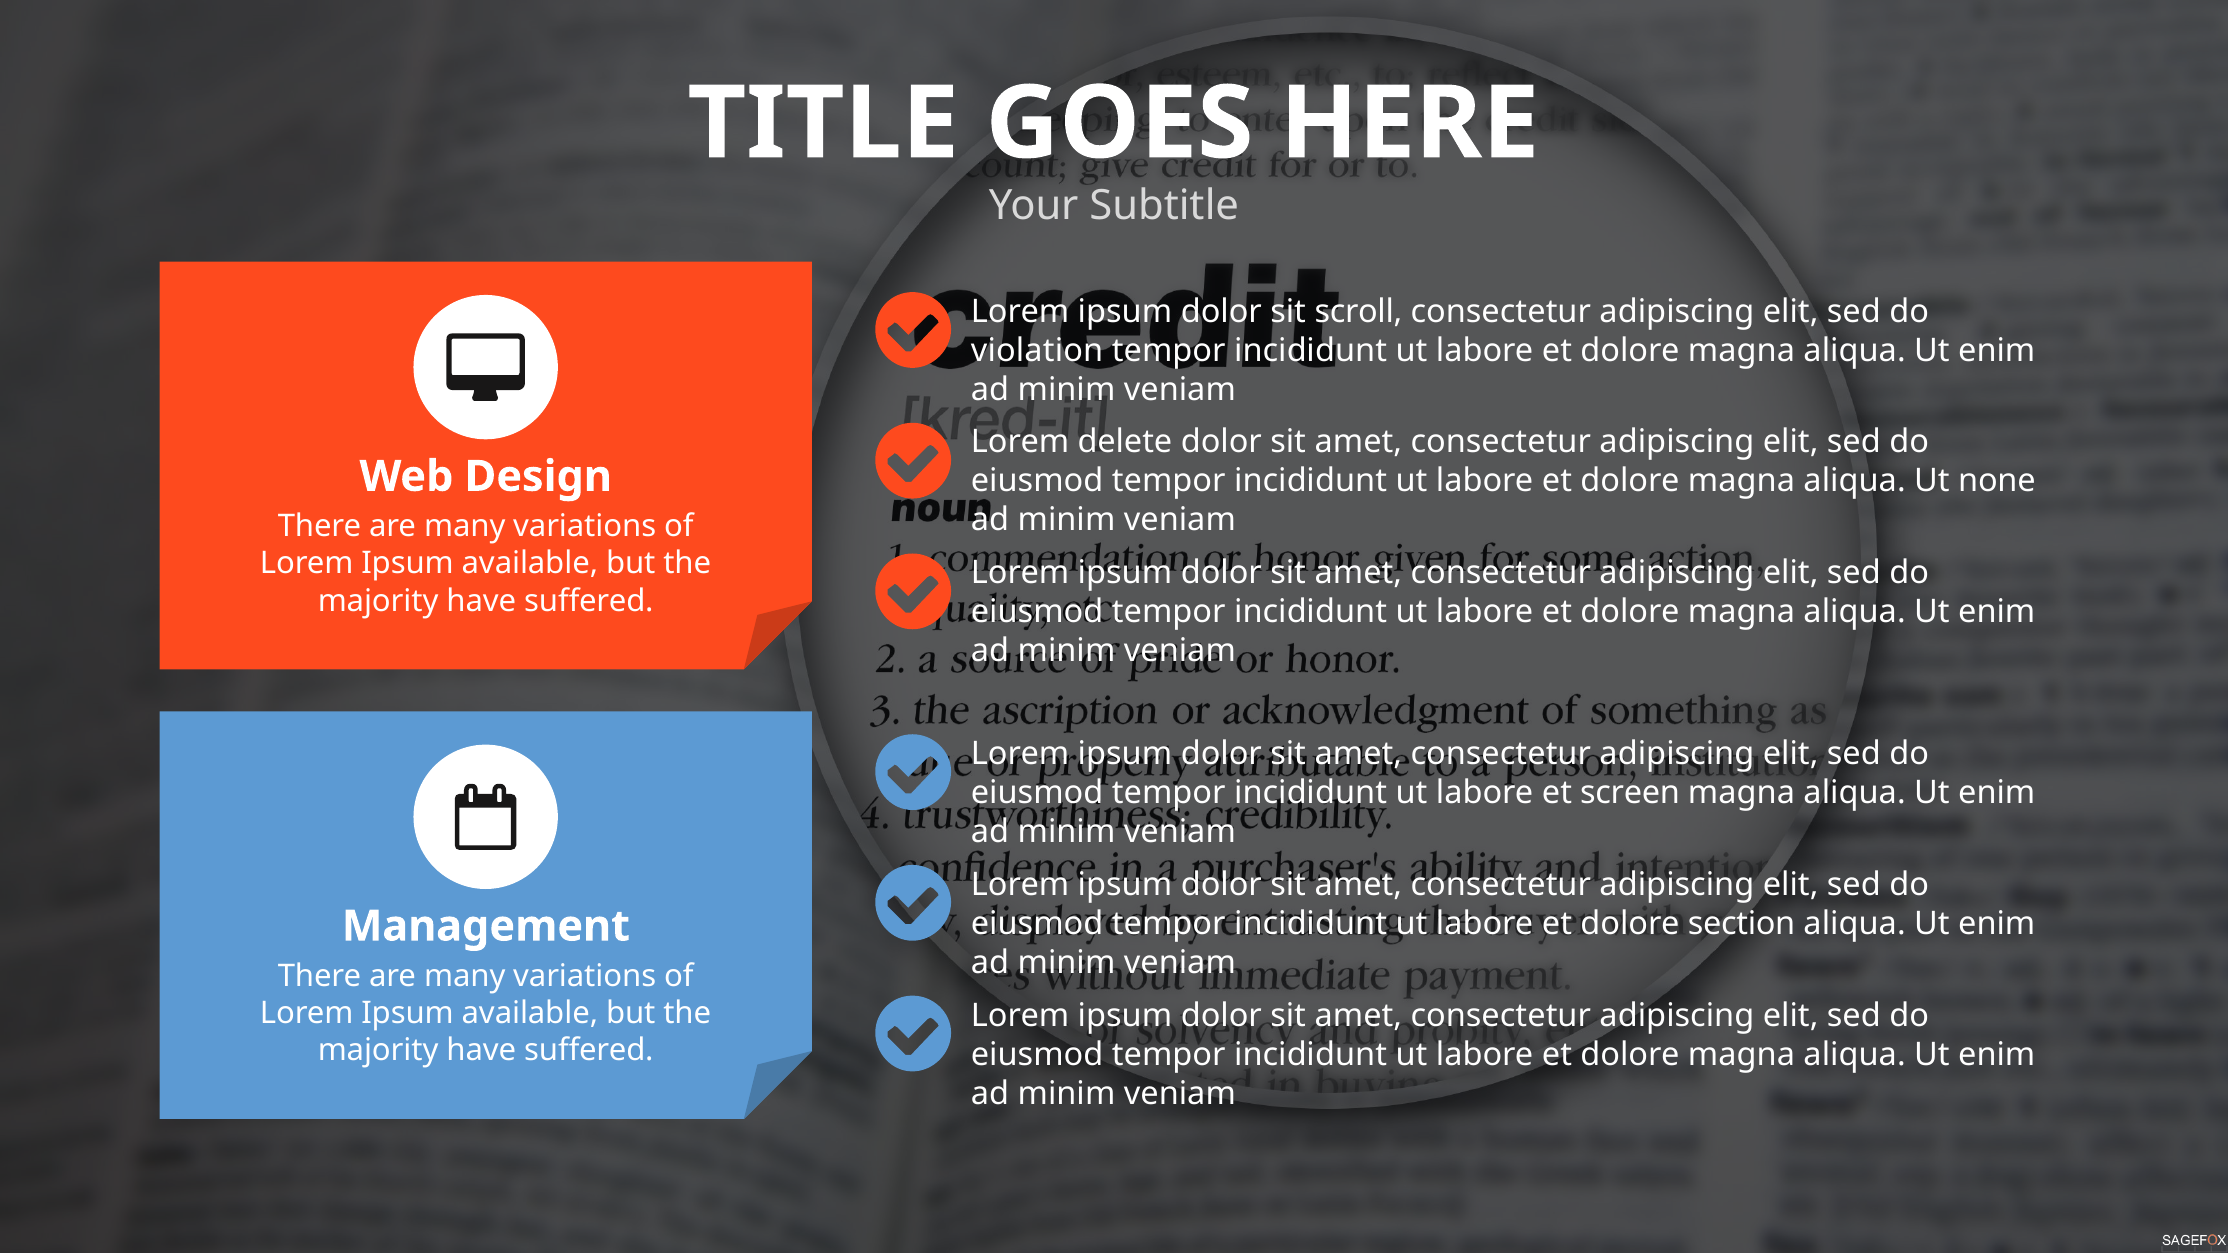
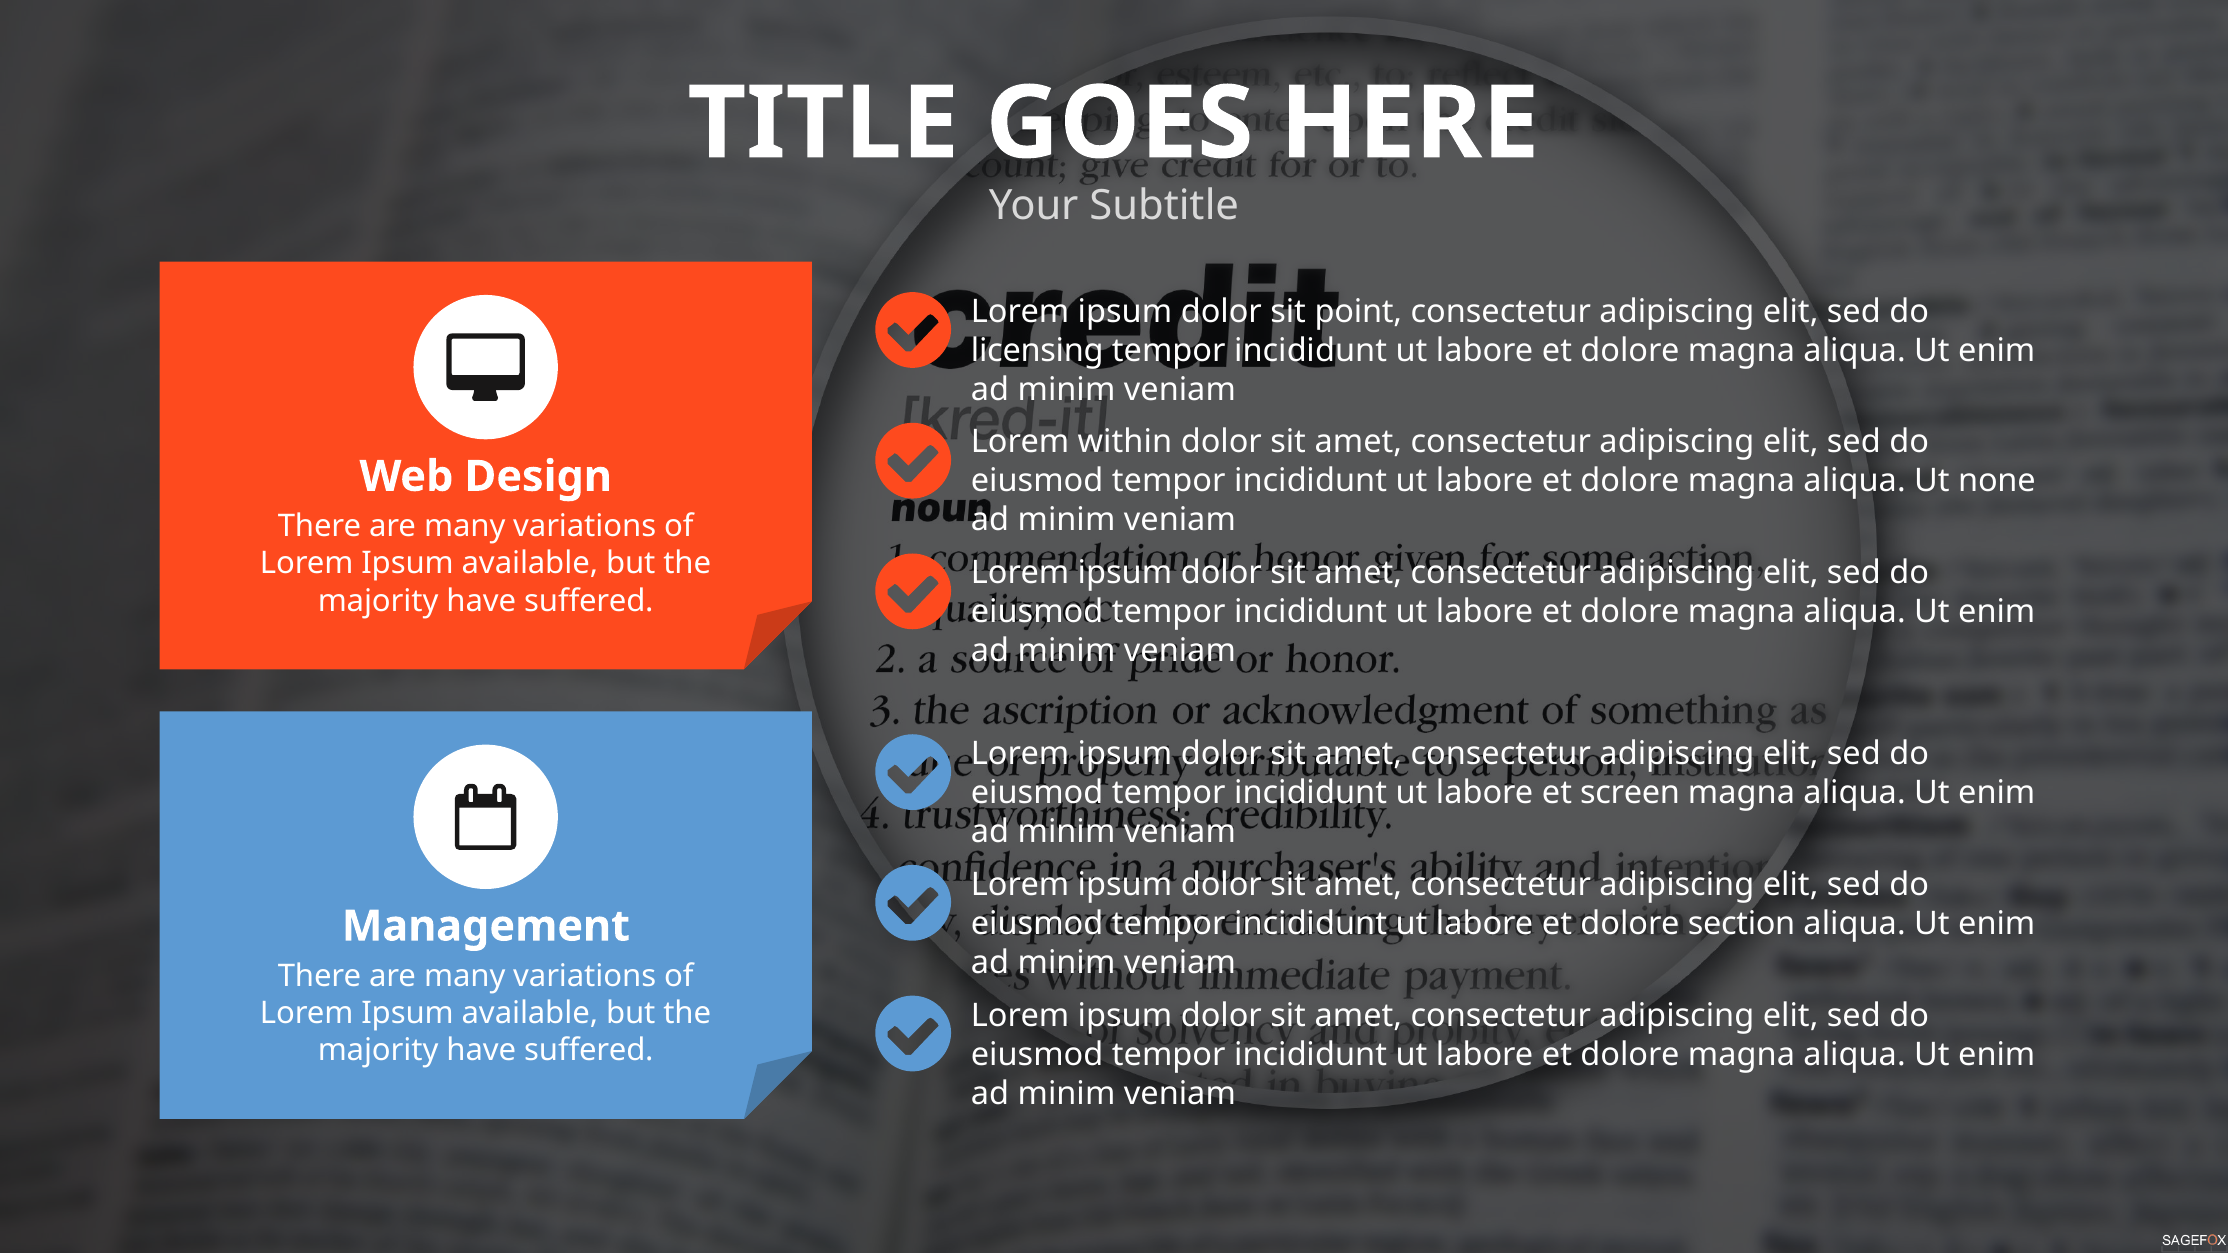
scroll: scroll -> point
violation: violation -> licensing
delete: delete -> within
